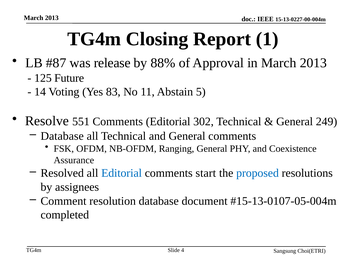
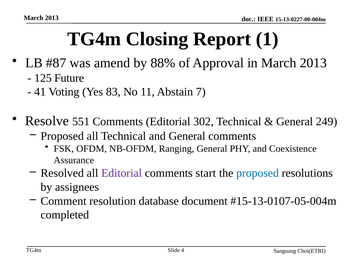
release: release -> amend
14: 14 -> 41
5: 5 -> 7
Database at (62, 136): Database -> Proposed
Editorial at (122, 174) colour: blue -> purple
